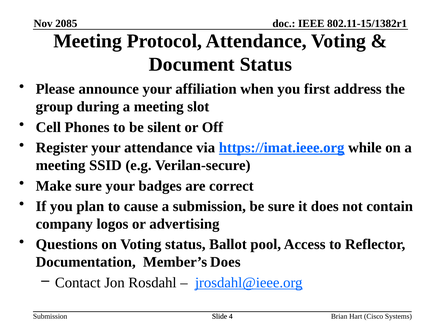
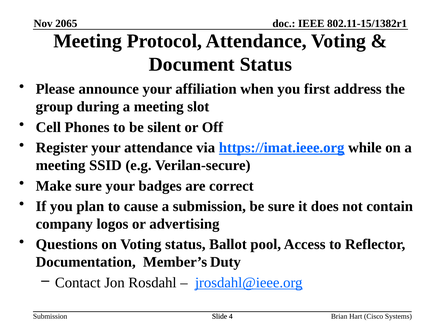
2085: 2085 -> 2065
Member’s Does: Does -> Duty
